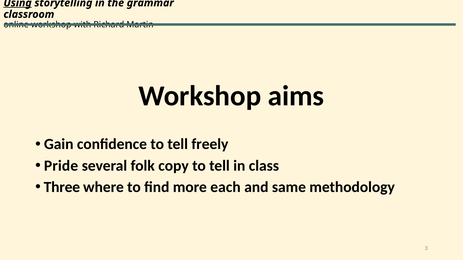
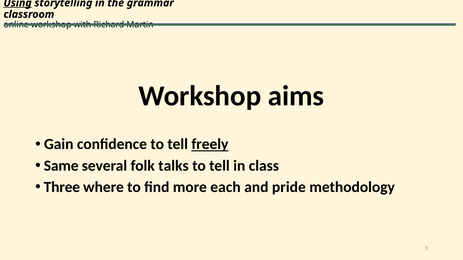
freely underline: none -> present
Pride: Pride -> Same
copy: copy -> talks
same: same -> pride
